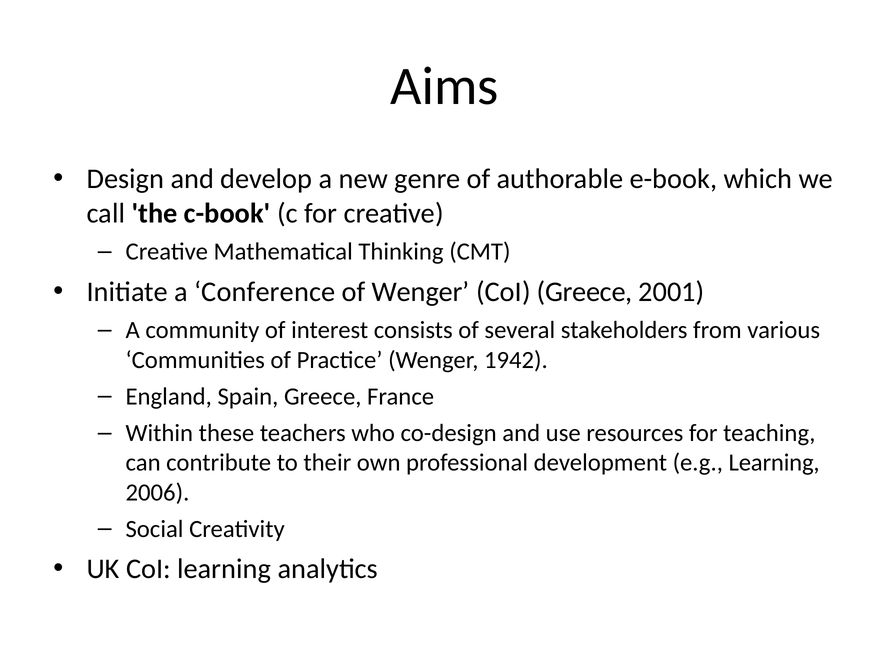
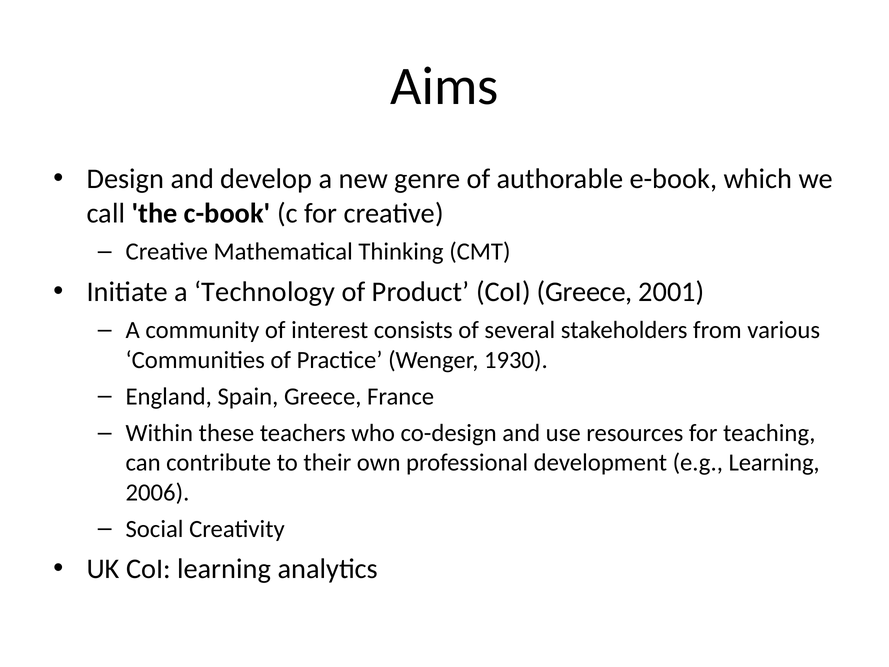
Conference: Conference -> Technology
of Wenger: Wenger -> Product
1942: 1942 -> 1930
